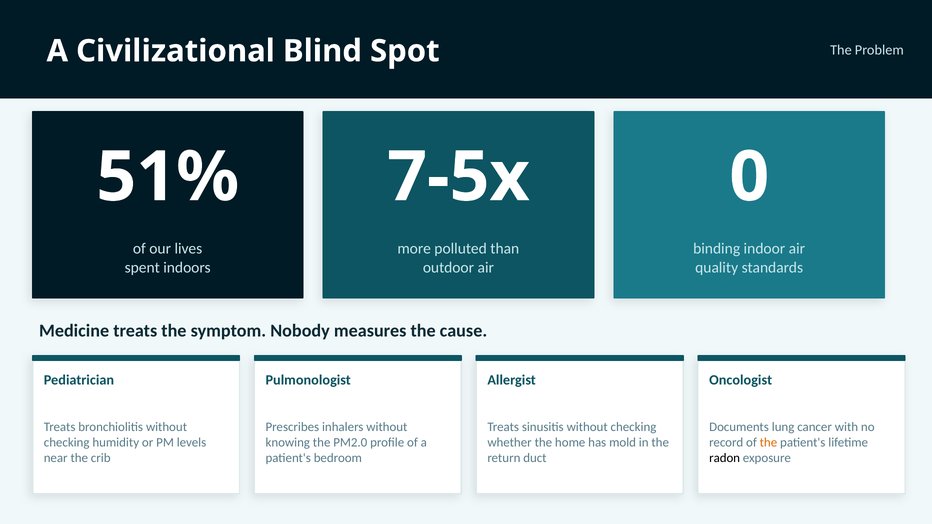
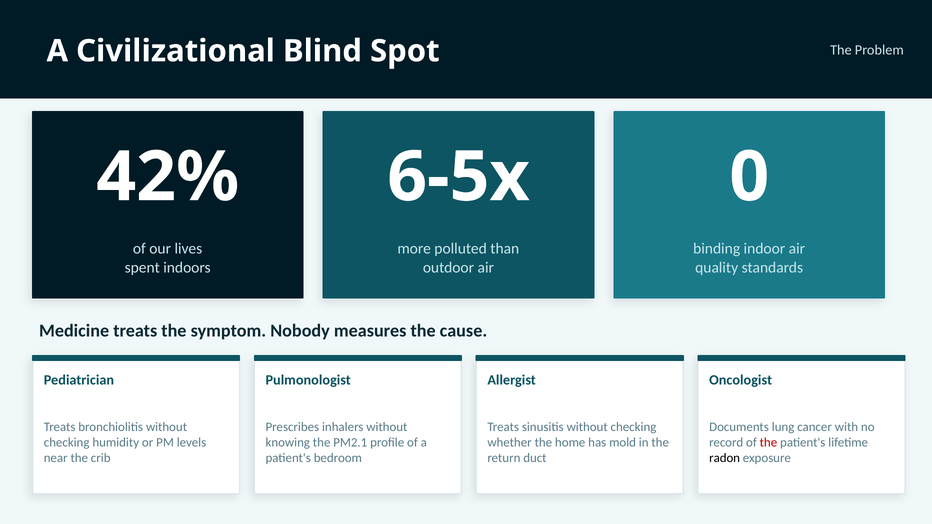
51%: 51% -> 42%
7-5x: 7-5x -> 6-5x
PM2.0: PM2.0 -> PM2.1
the at (768, 443) colour: orange -> red
